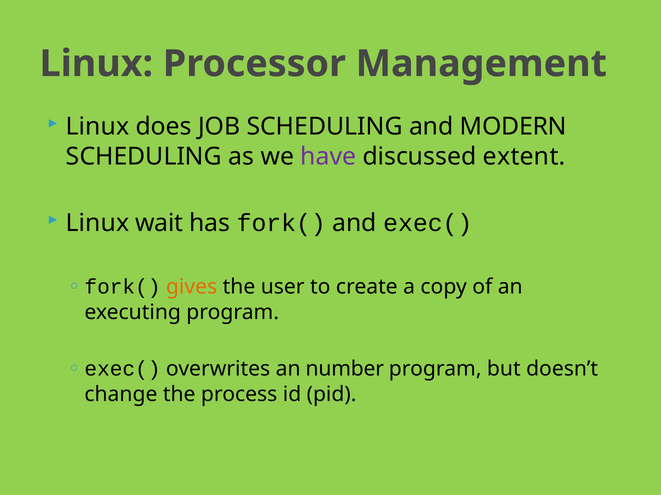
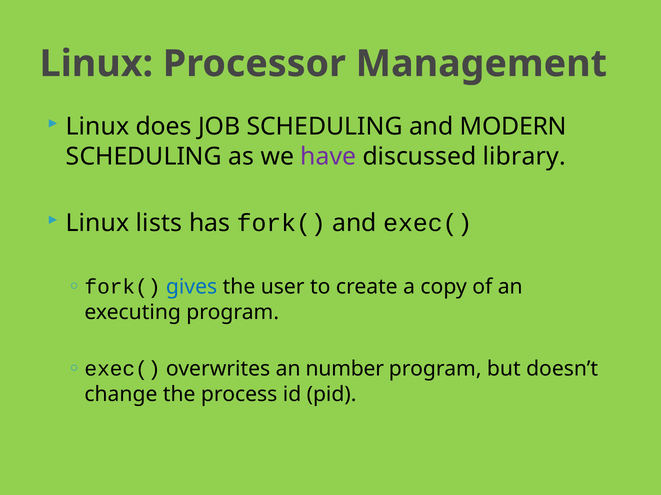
extent: extent -> library
wait: wait -> lists
gives colour: orange -> blue
